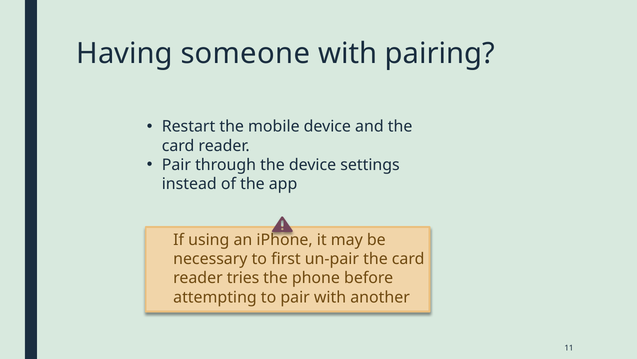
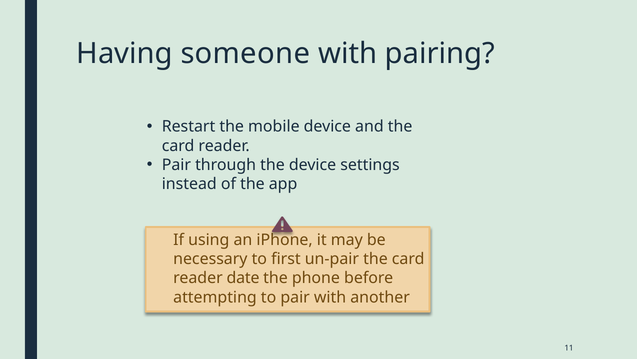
tries: tries -> date
